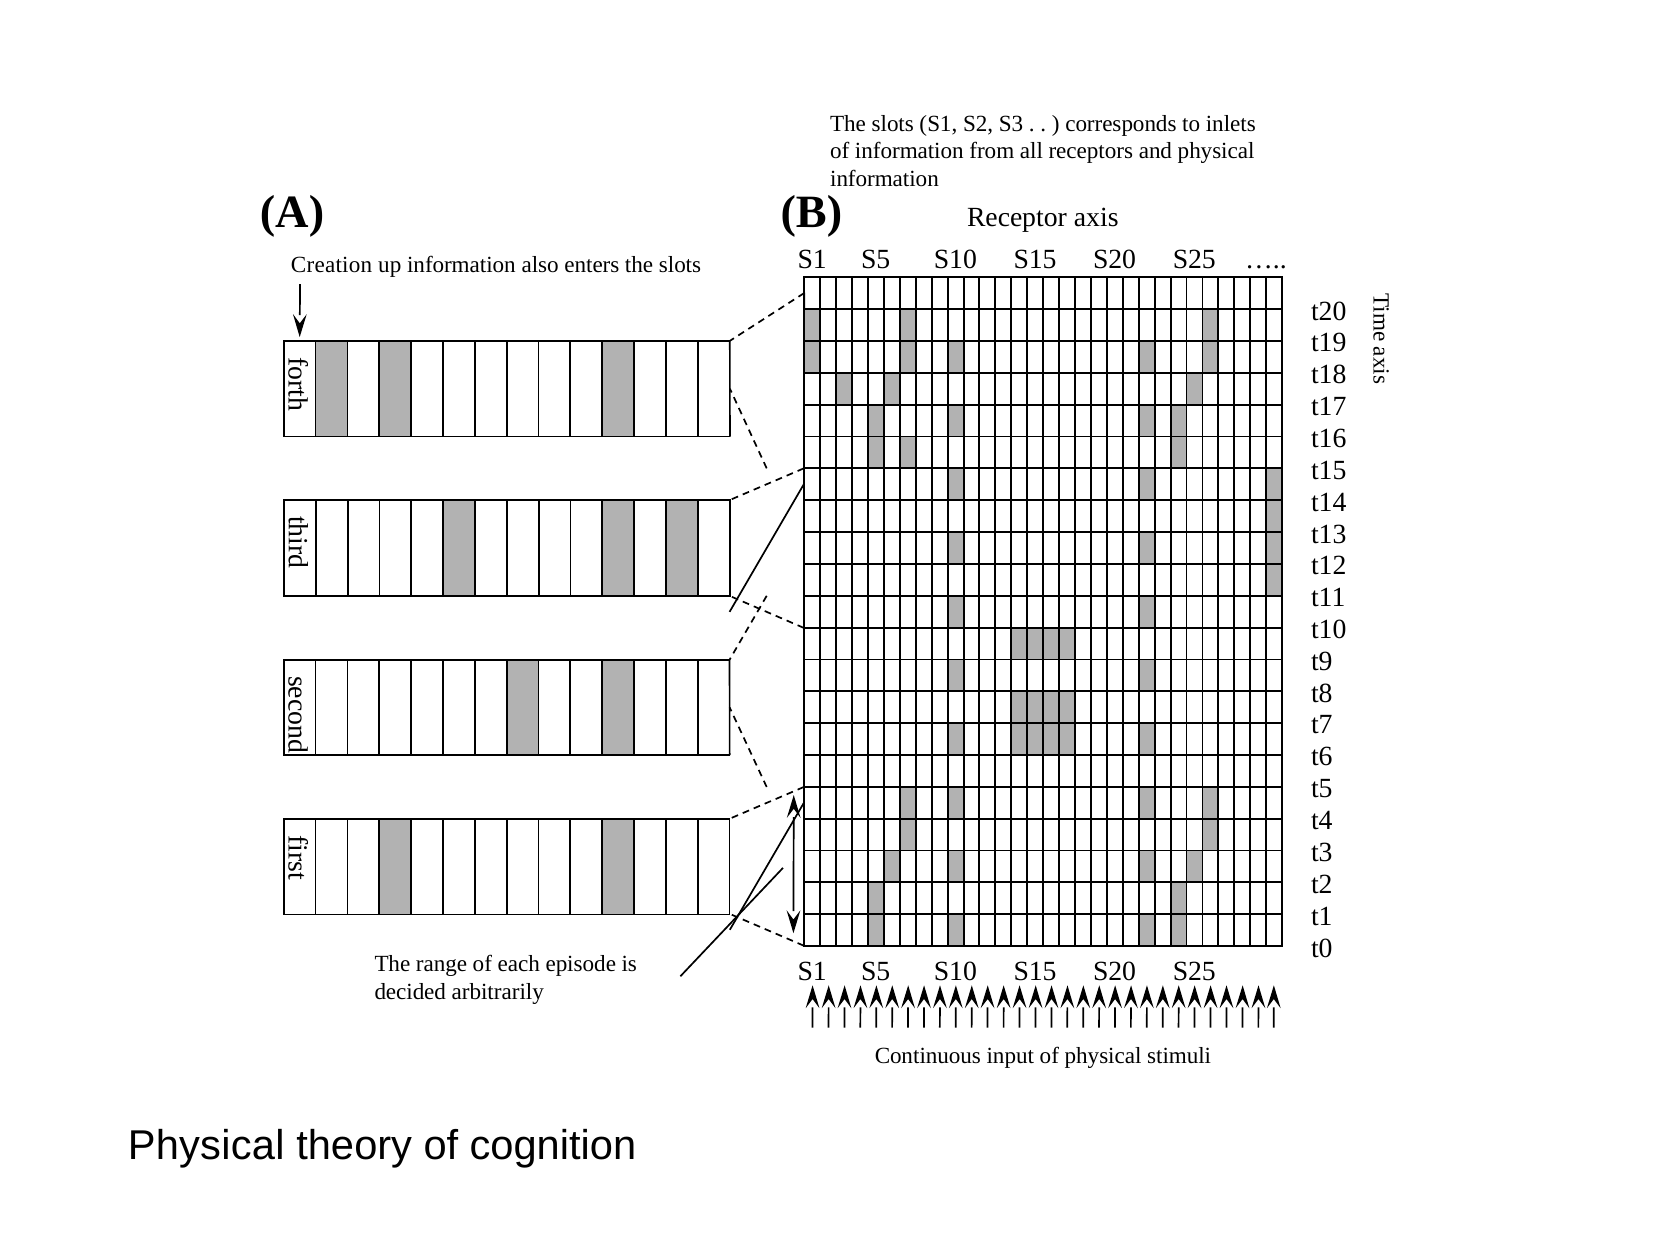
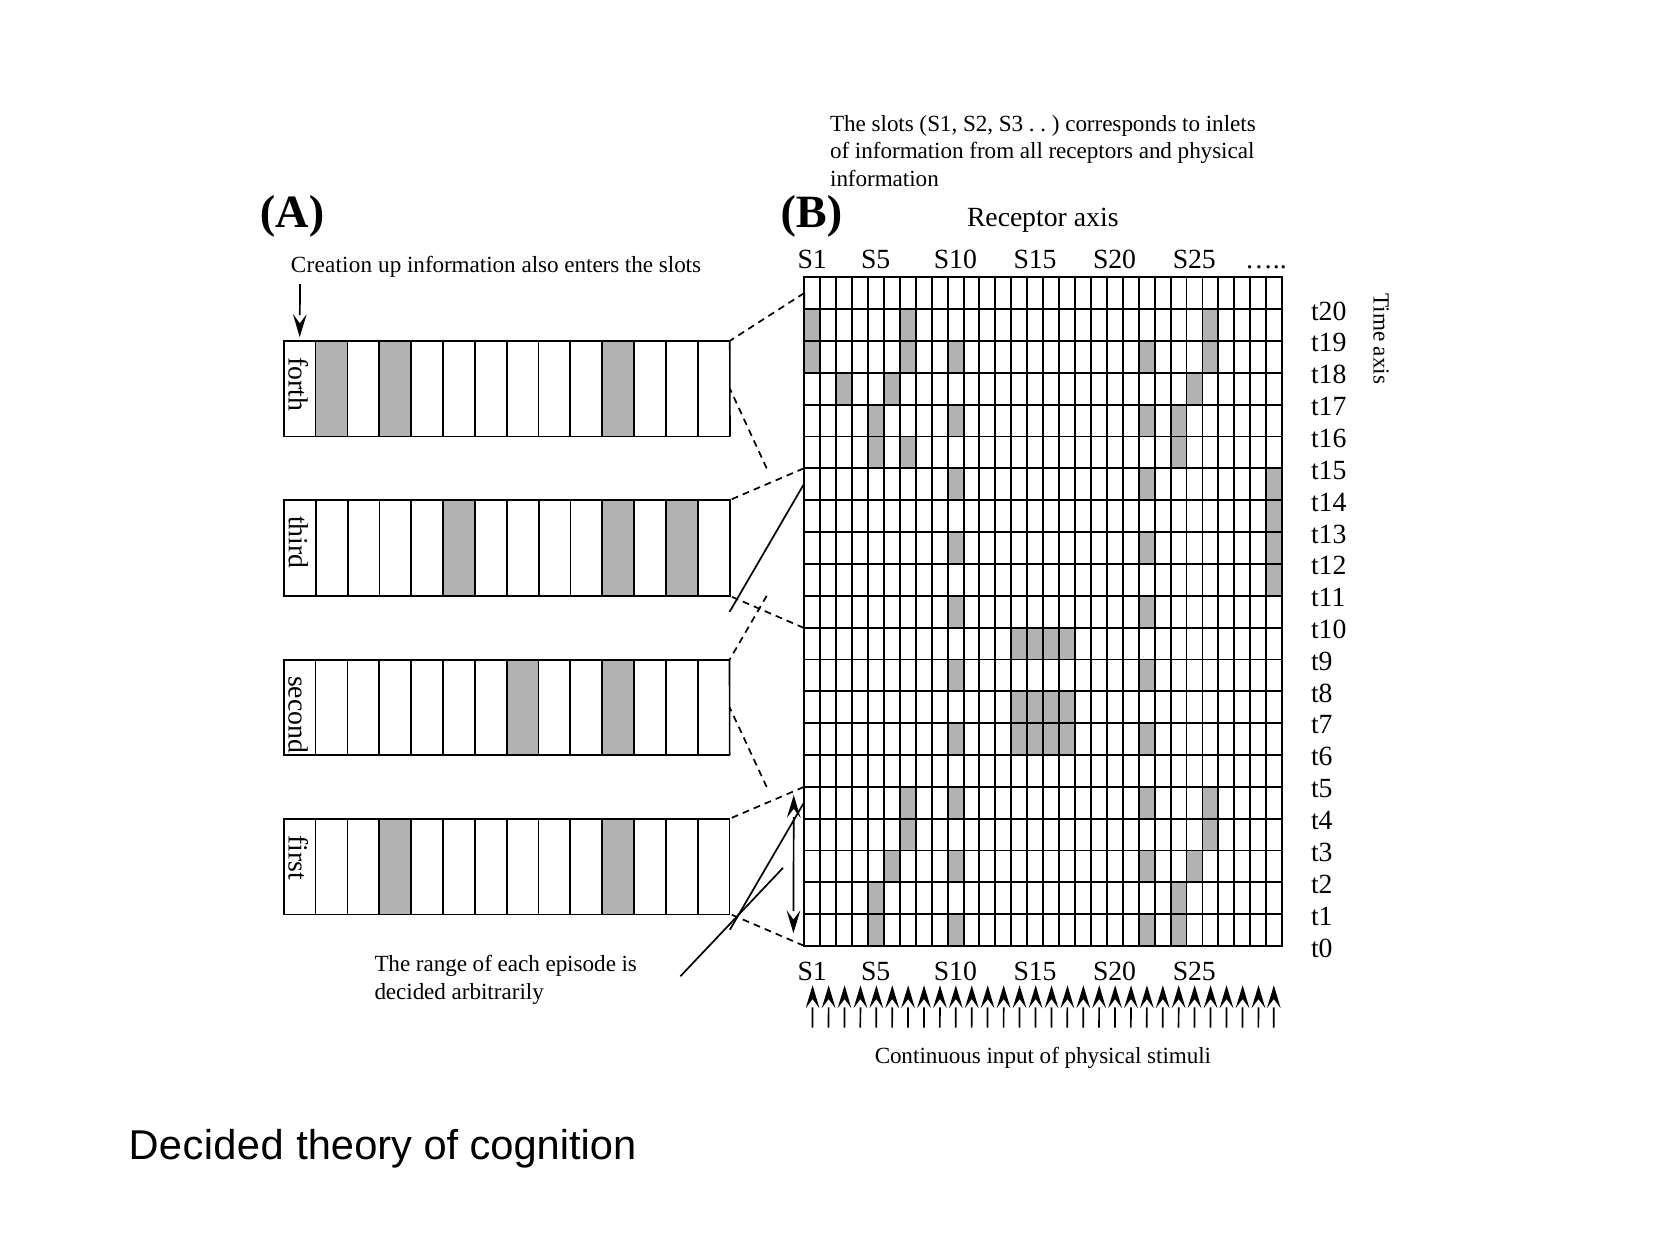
Physical at (206, 1146): Physical -> Decided
